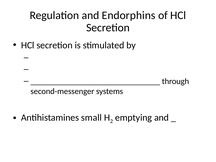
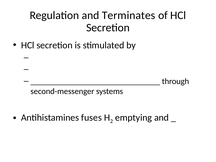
Endorphins: Endorphins -> Terminates
small: small -> fuses
